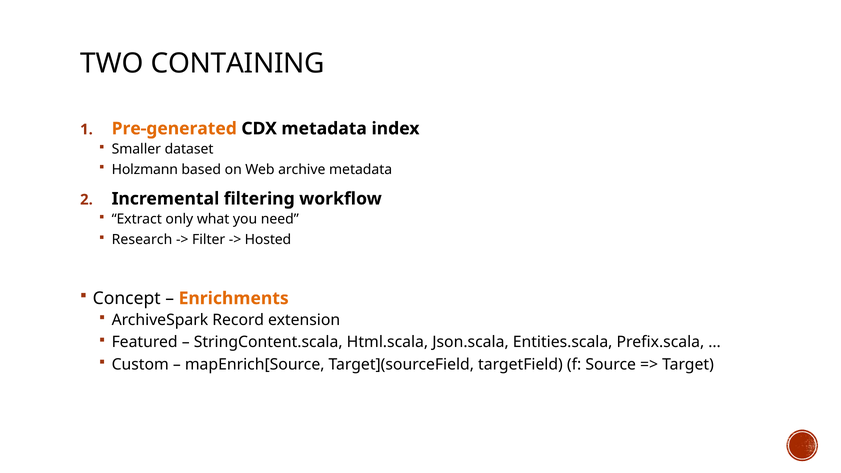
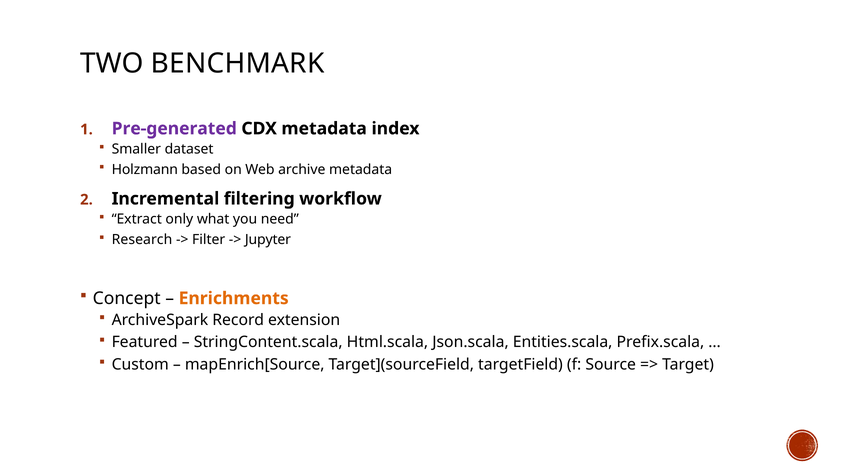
CONTAINING: CONTAINING -> BENCHMARK
Pre-generated colour: orange -> purple
Hosted: Hosted -> Jupyter
